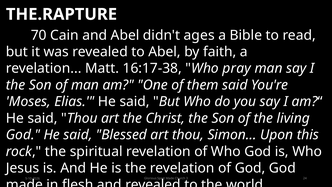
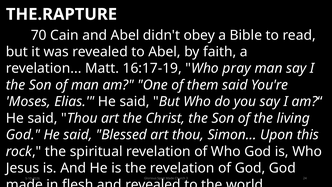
ages: ages -> obey
16:17-38: 16:17-38 -> 16:17-19
